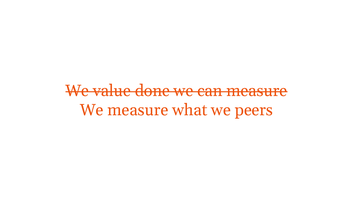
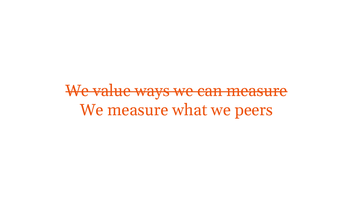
done: done -> ways
